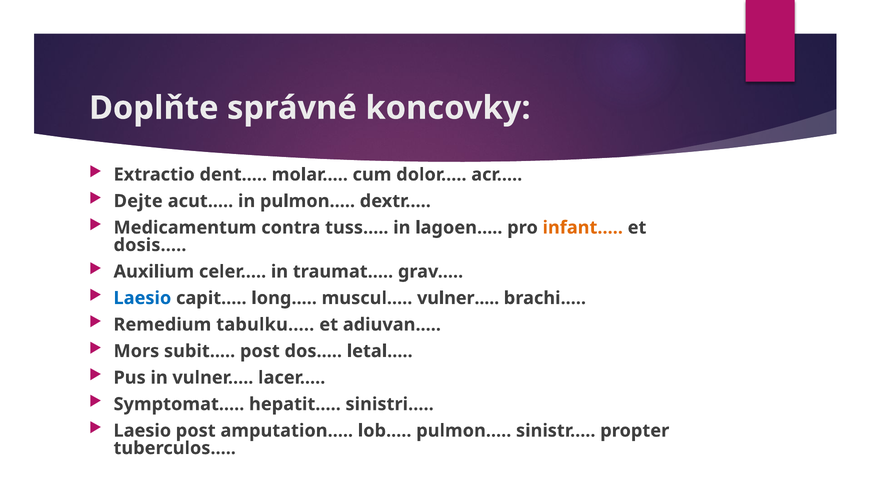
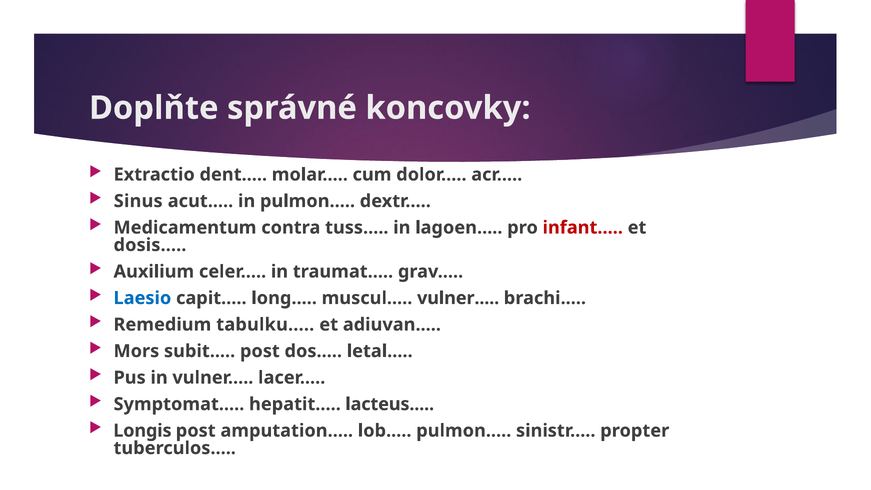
Dejte: Dejte -> Sinus
infant colour: orange -> red
sinistri: sinistri -> lacteus
Laesio at (142, 431): Laesio -> Longis
